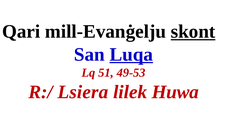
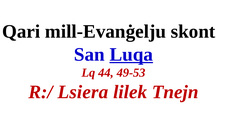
skont underline: present -> none
51: 51 -> 44
Huwa: Huwa -> Tnejn
